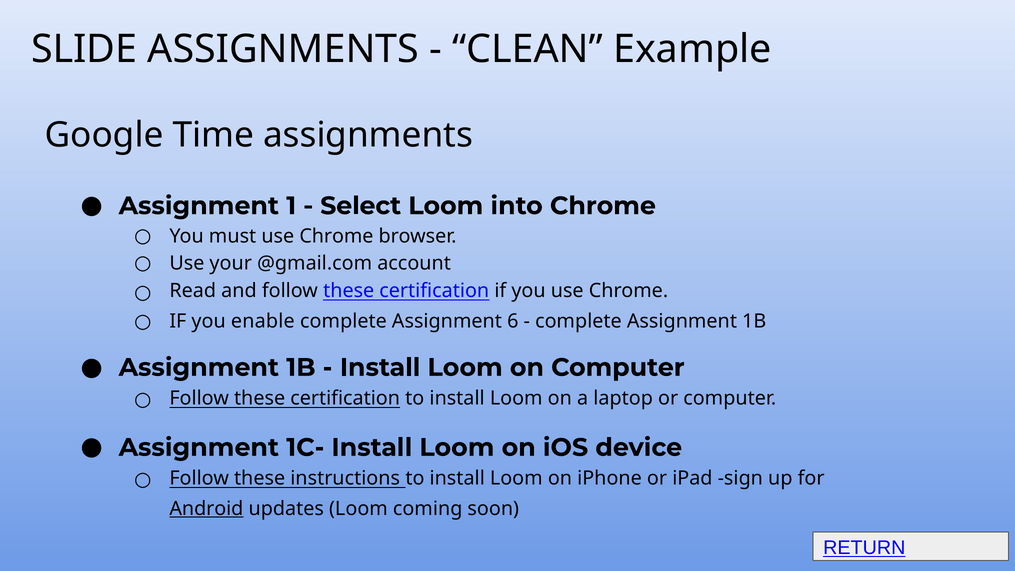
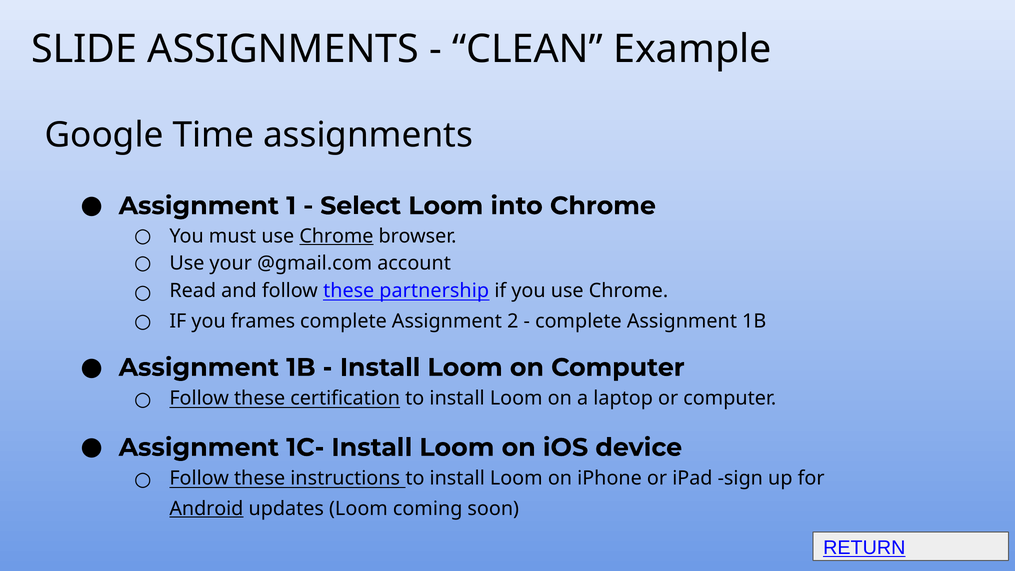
Chrome at (336, 236) underline: none -> present
and follow these certification: certification -> partnership
enable: enable -> frames
6: 6 -> 2
